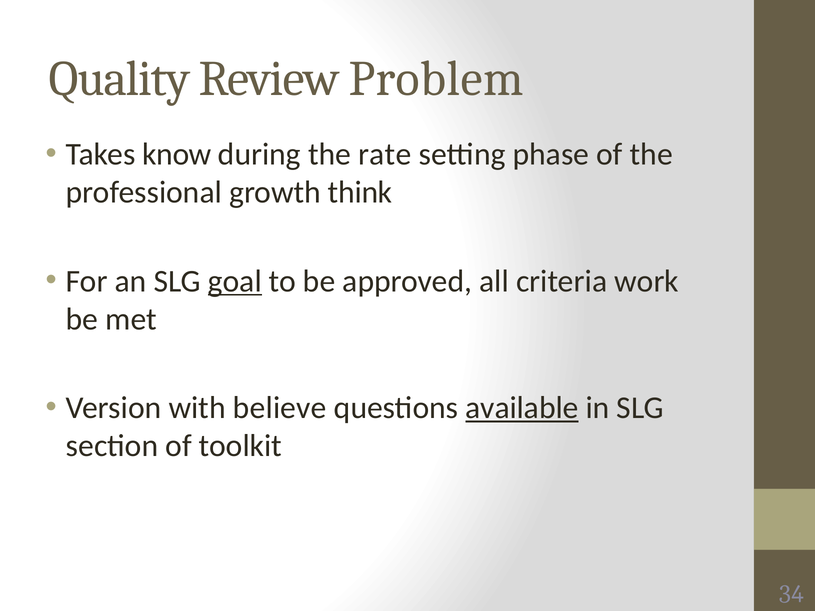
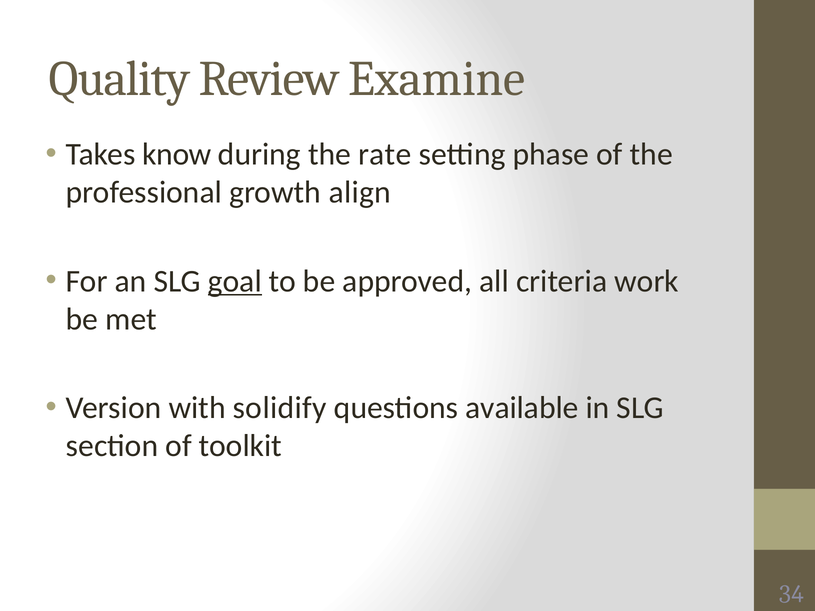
Problem: Problem -> Examine
think: think -> align
believe: believe -> solidify
available underline: present -> none
